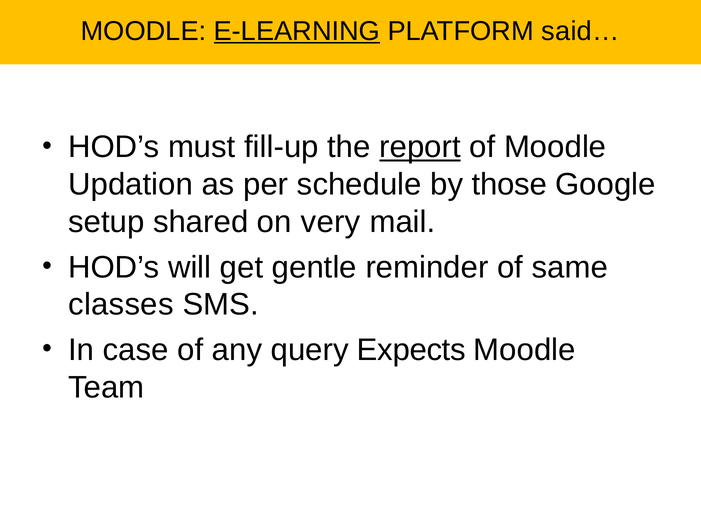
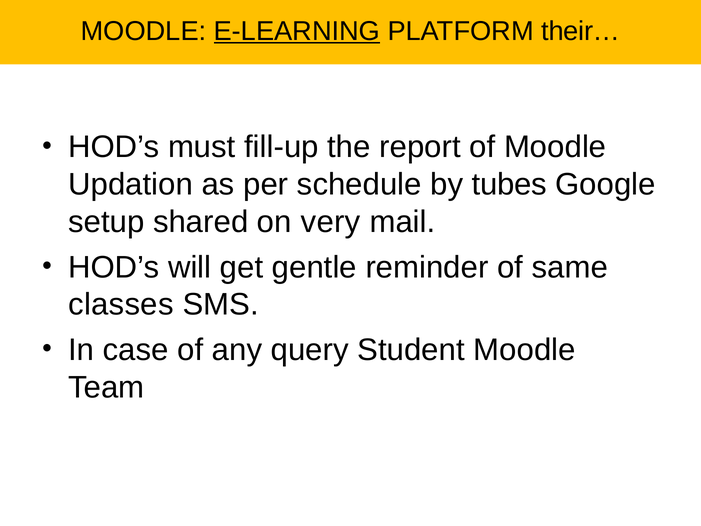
said…: said… -> their…
report underline: present -> none
those: those -> tubes
Expects: Expects -> Student
